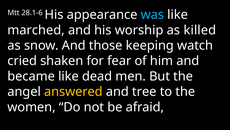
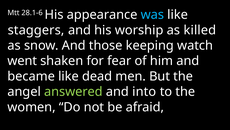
marched: marched -> staggers
cried: cried -> went
answered colour: yellow -> light green
tree: tree -> into
